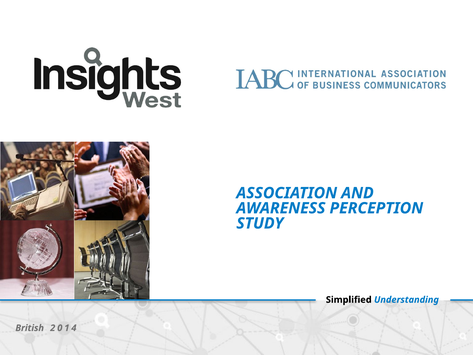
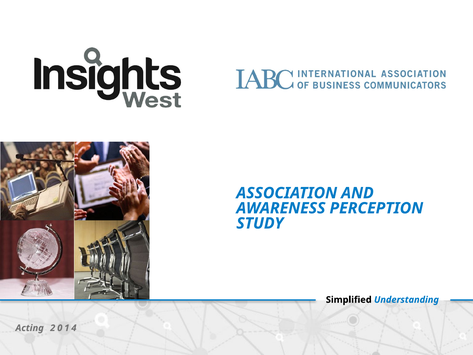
British: British -> Acting
